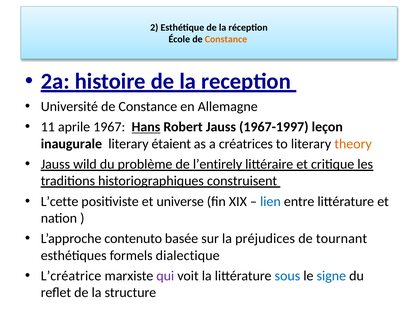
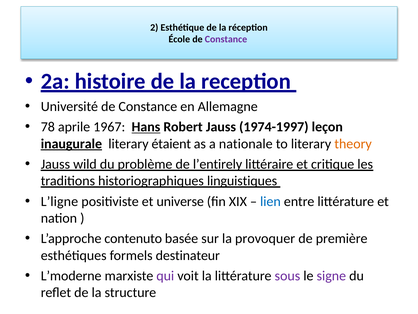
Constance at (226, 39) colour: orange -> purple
11: 11 -> 78
1967-1997: 1967-1997 -> 1974-1997
inaugurale underline: none -> present
créatrices: créatrices -> nationale
construisent: construisent -> linguistiques
L’cette: L’cette -> L’ligne
préjudices: préjudices -> provoquer
tournant: tournant -> première
dialectique: dialectique -> destinateur
L’créatrice: L’créatrice -> L’moderne
sous colour: blue -> purple
signe colour: blue -> purple
